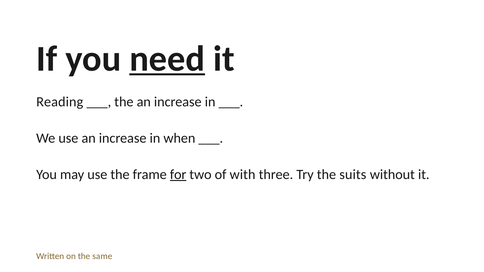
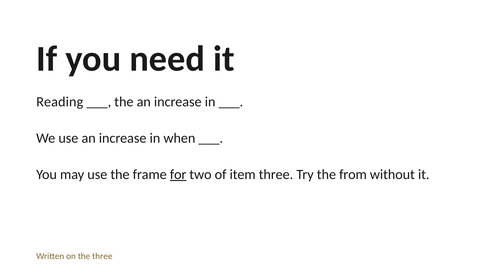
need underline: present -> none
with: with -> item
suits: suits -> from
the same: same -> three
